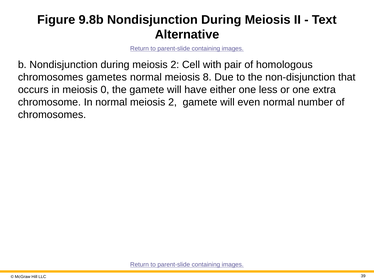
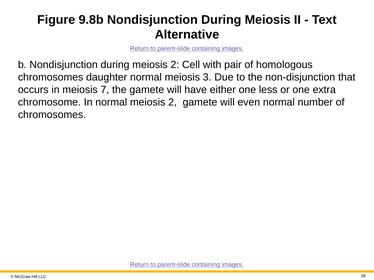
gametes: gametes -> daughter
8: 8 -> 3
0: 0 -> 7
